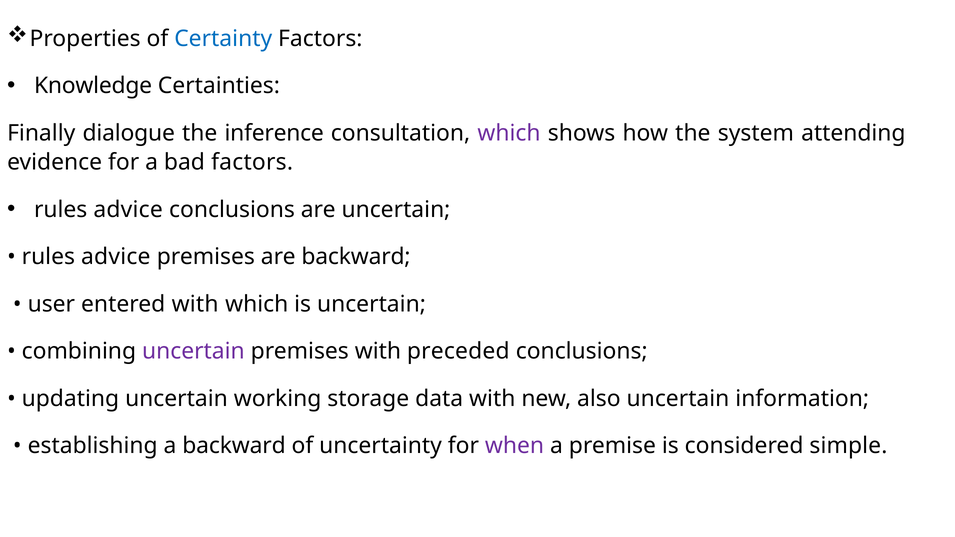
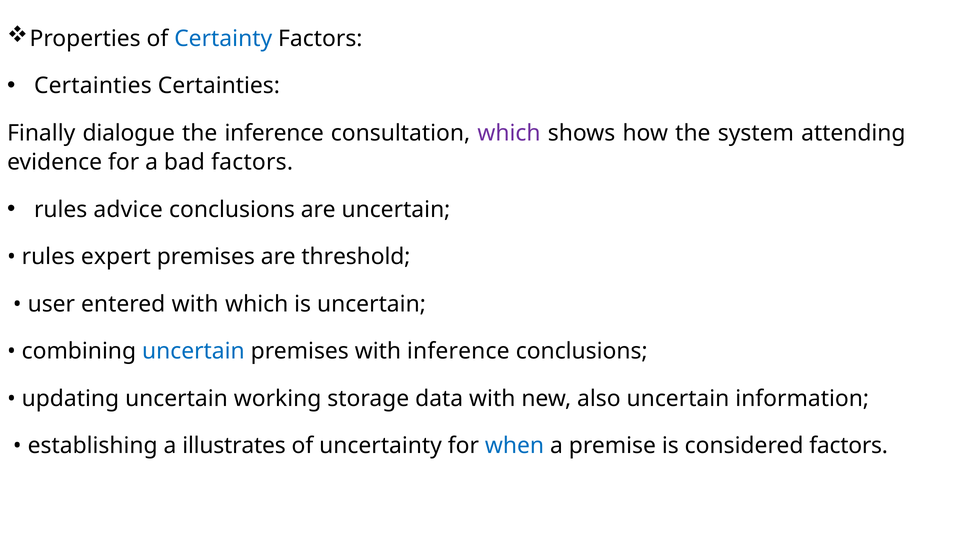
Knowledge at (93, 86): Knowledge -> Certainties
advice at (116, 257): advice -> expert
are backward: backward -> threshold
uncertain at (193, 351) colour: purple -> blue
with preceded: preceded -> inference
a backward: backward -> illustrates
when colour: purple -> blue
considered simple: simple -> factors
